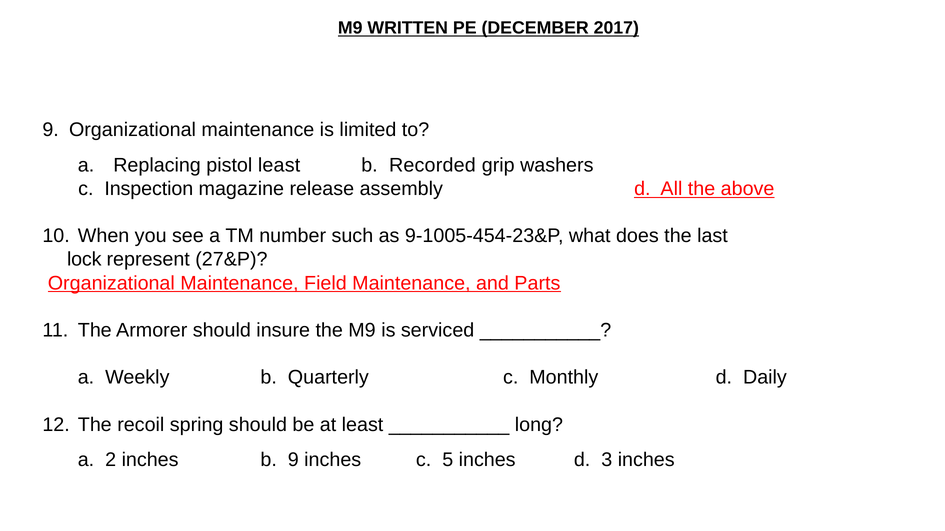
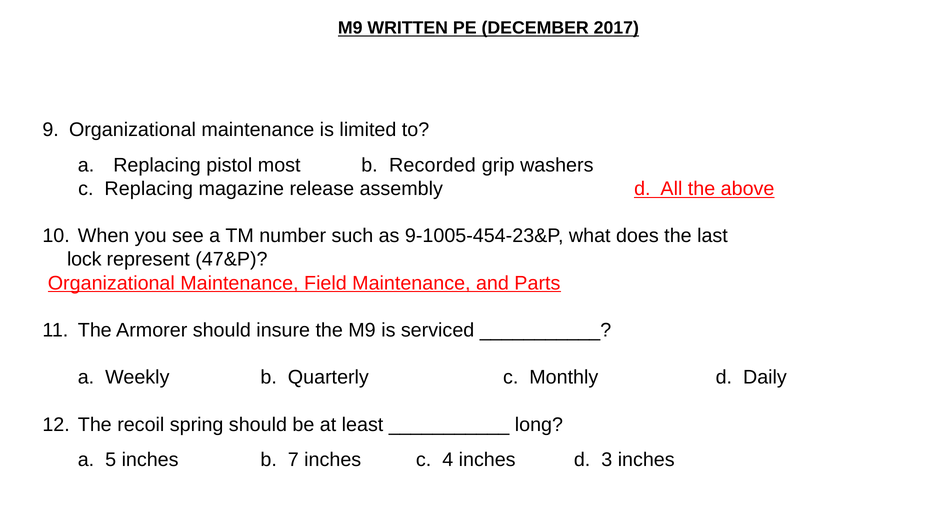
pistol least: least -> most
c Inspection: Inspection -> Replacing
27&P: 27&P -> 47&P
2: 2 -> 5
b 9: 9 -> 7
5: 5 -> 4
